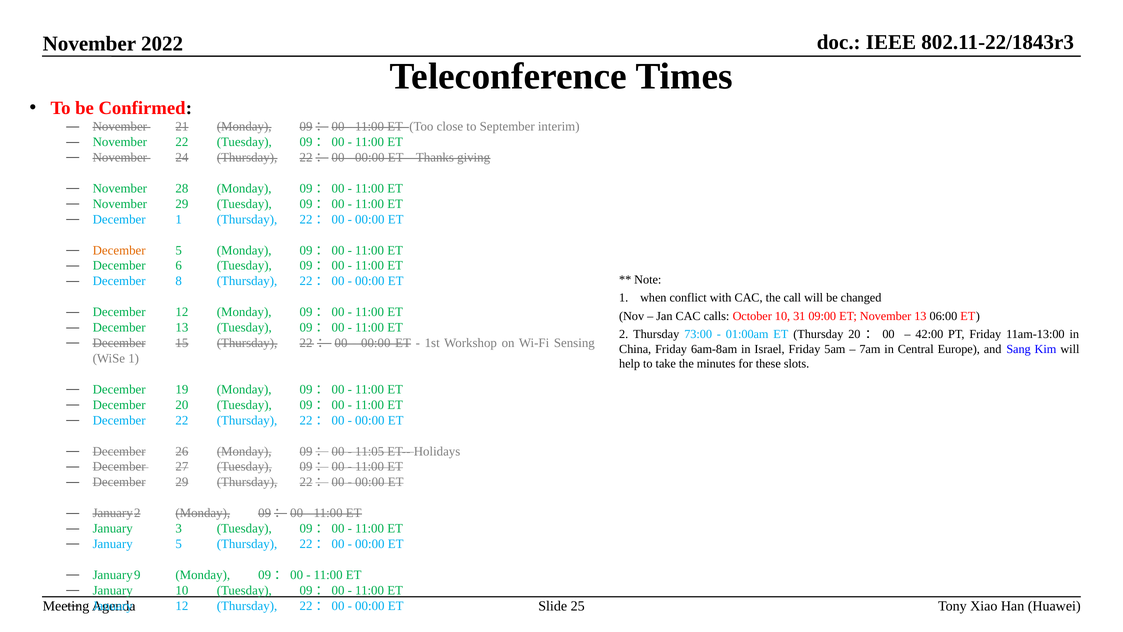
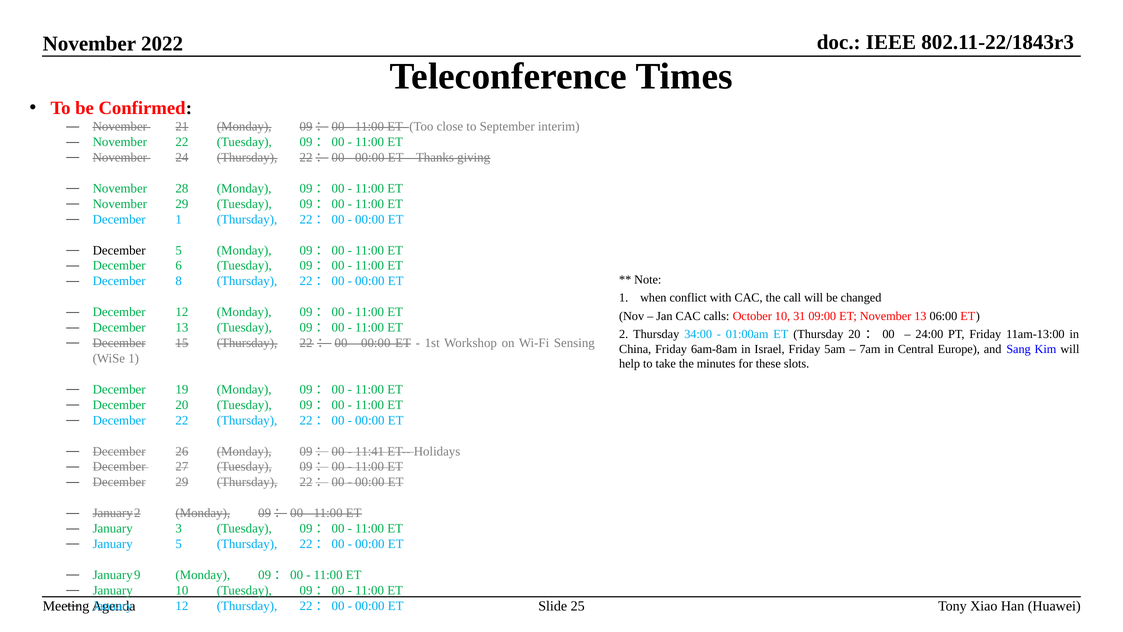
December at (119, 250) colour: orange -> black
73:00: 73:00 -> 34:00
42:00: 42:00 -> 24:00
11:05: 11:05 -> 11:41
